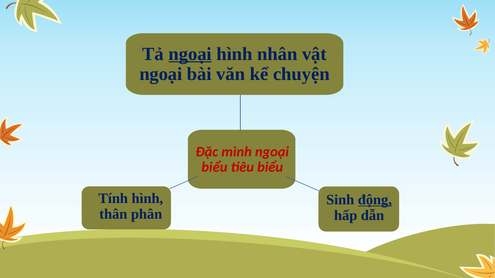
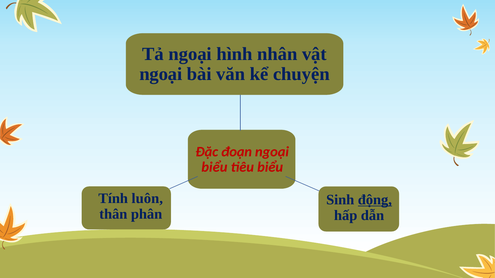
ngoại at (190, 54) underline: present -> none
mình: mình -> đoạn
Tính hình: hình -> luôn
